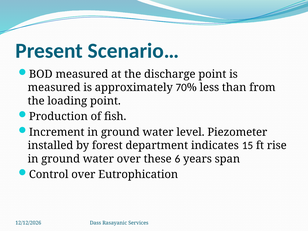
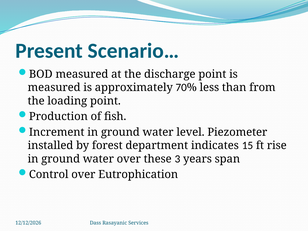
6: 6 -> 3
